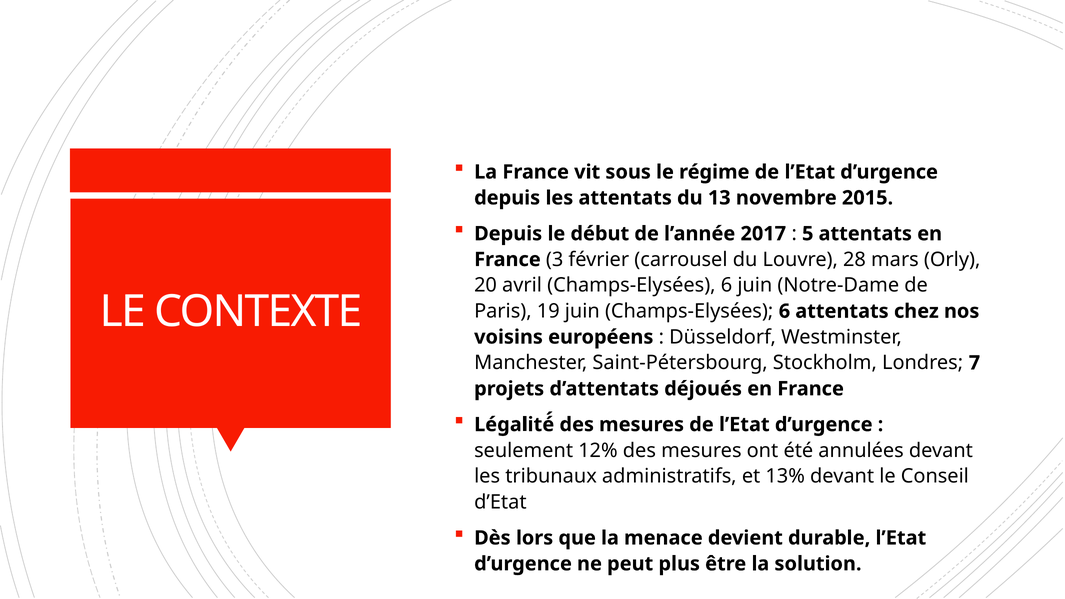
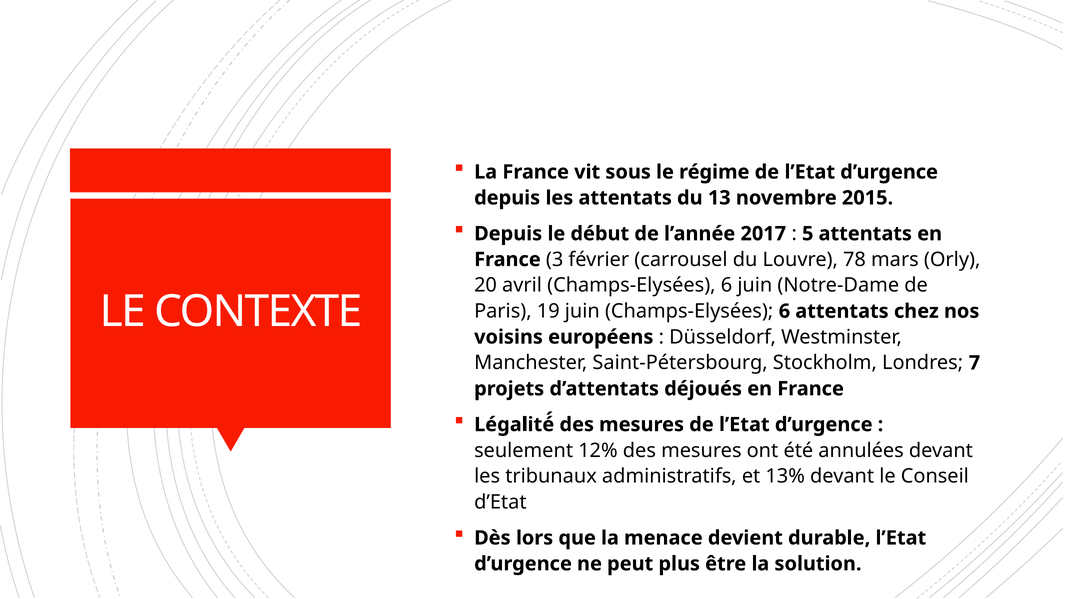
28: 28 -> 78
